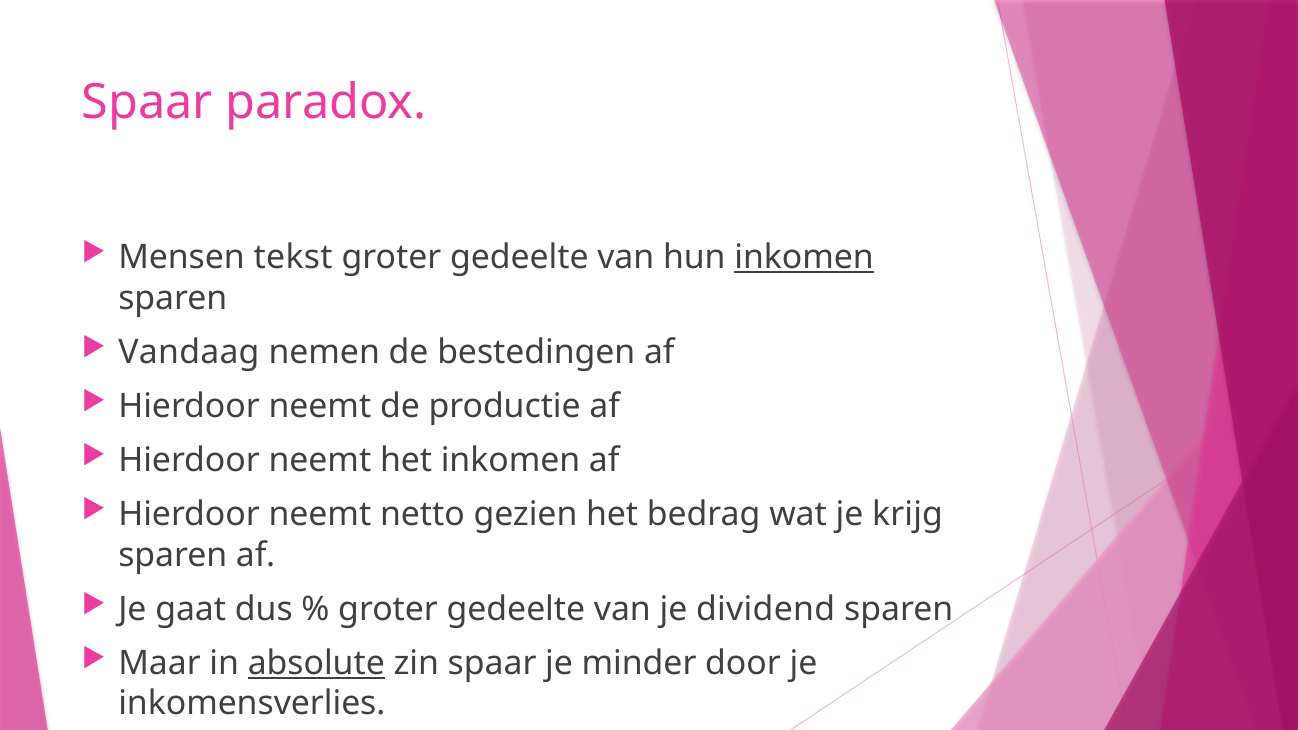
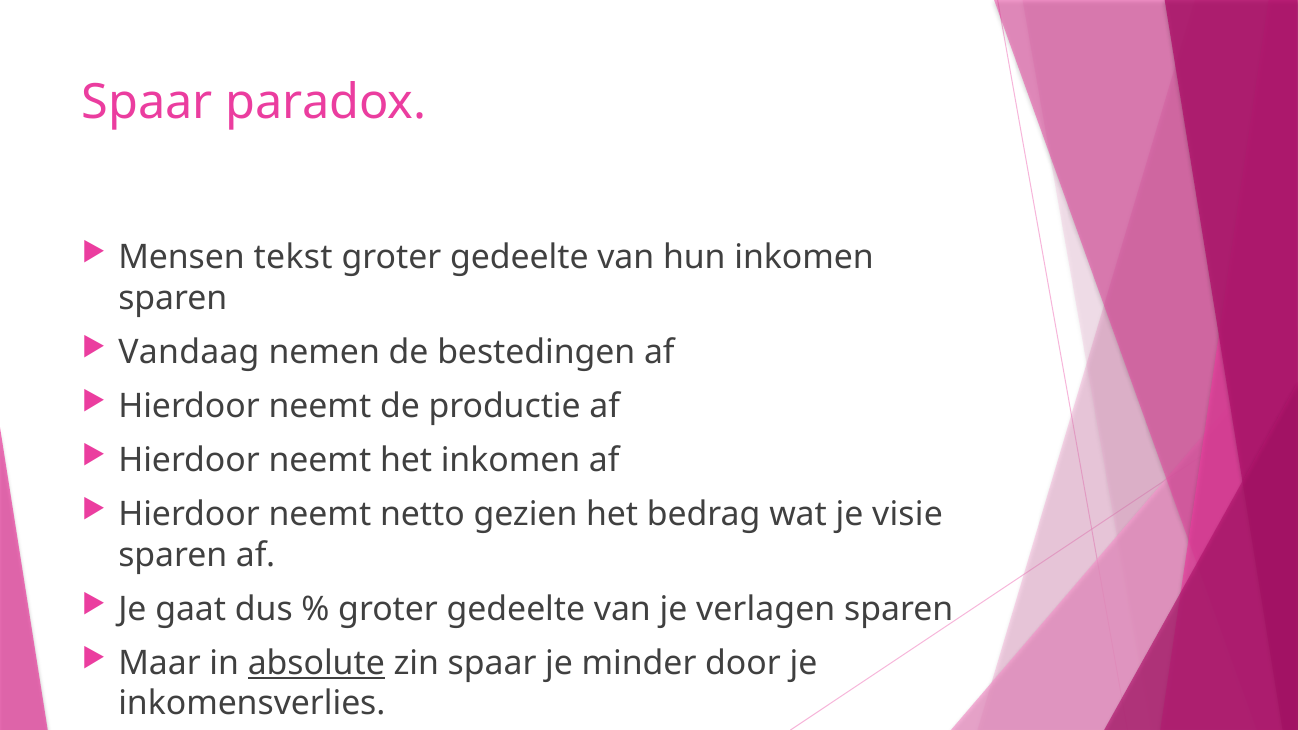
inkomen at (804, 258) underline: present -> none
krijg: krijg -> visie
dividend: dividend -> verlagen
